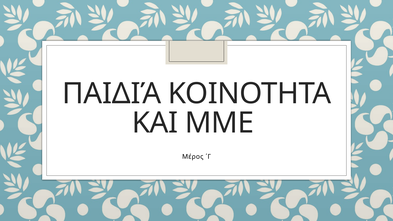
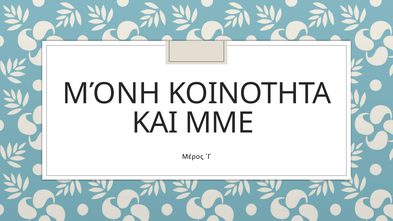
ΠΑΙΔΙΆ: ΠΑΙΔΙΆ -> ΜΌΝΗ
